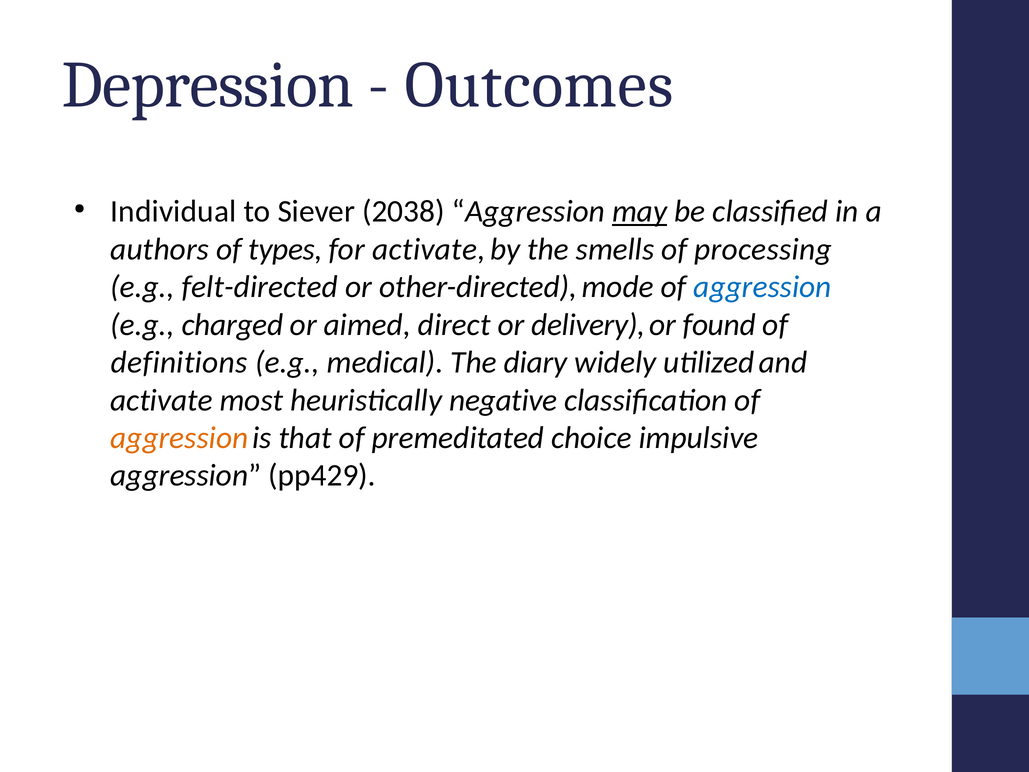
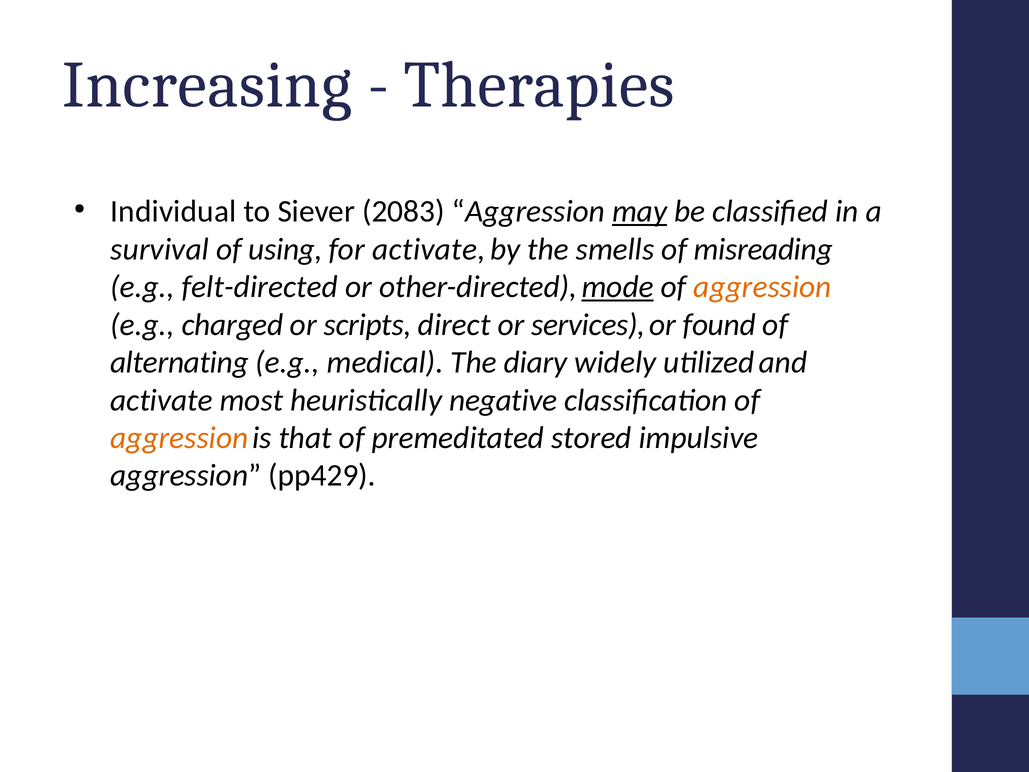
Depression: Depression -> Increasing
Outcomes: Outcomes -> Therapies
2038: 2038 -> 2083
authors: authors -> survival
types: types -> using
processing: processing -> misreading
mode underline: none -> present
aggression at (762, 287) colour: blue -> orange
aimed: aimed -> scripts
delivery: delivery -> services
definitions: definitions -> alternating
choice: choice -> stored
